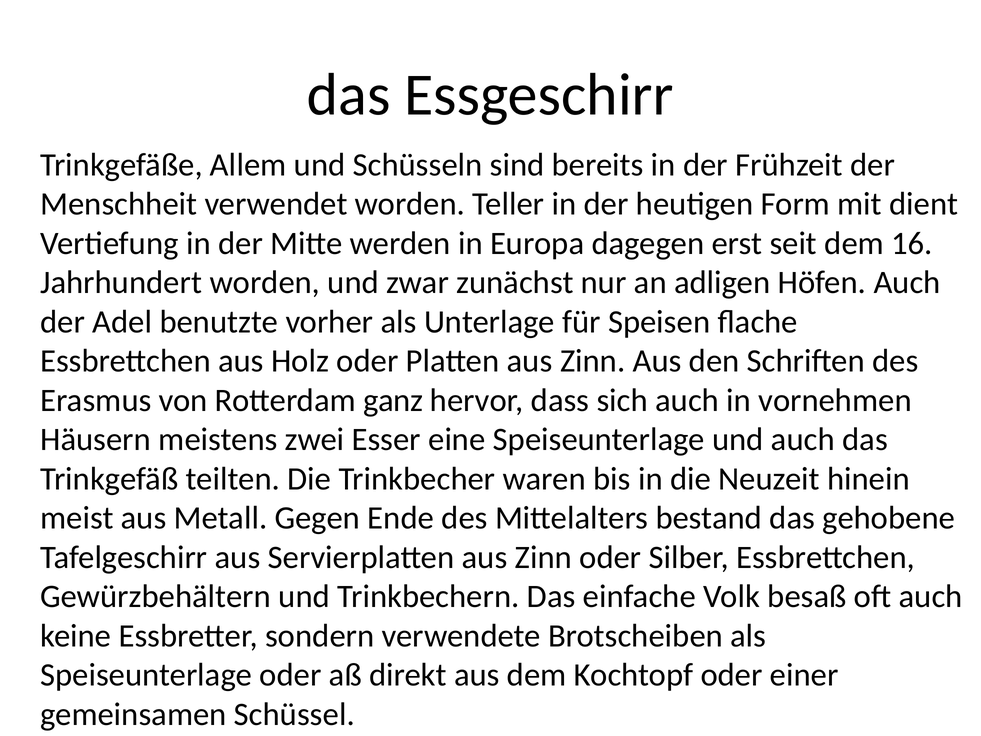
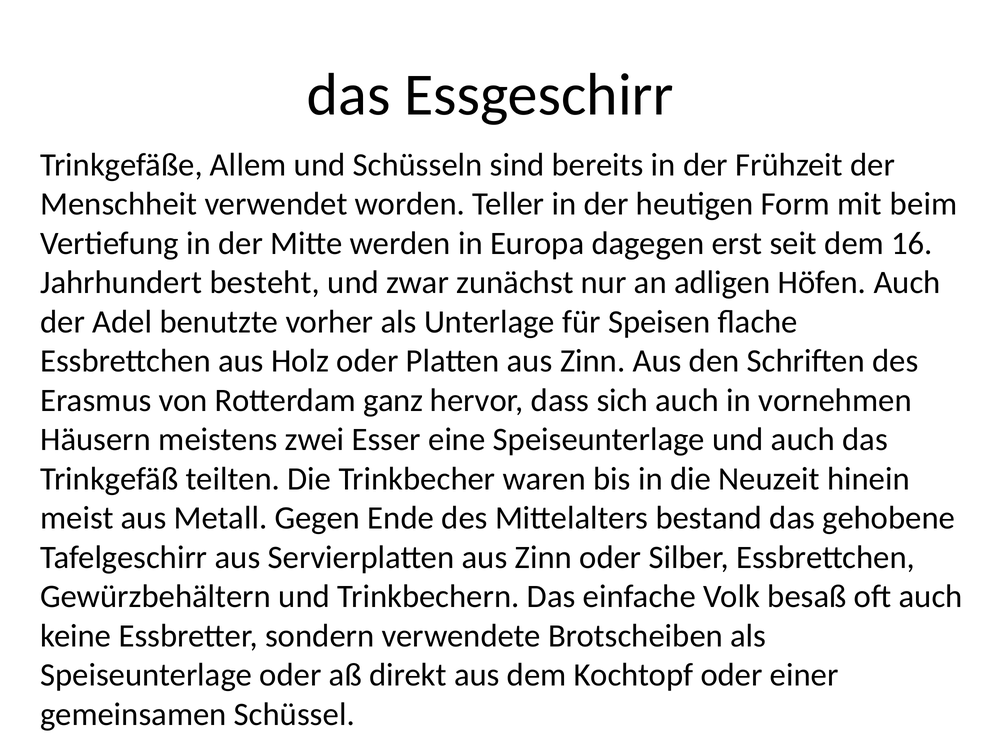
dient: dient -> beim
Jahrhundert worden: worden -> besteht
